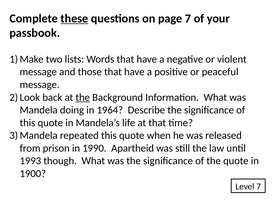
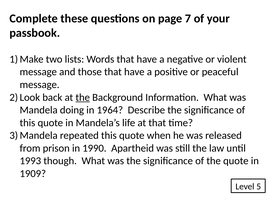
these underline: present -> none
1900: 1900 -> 1909
Level 7: 7 -> 5
